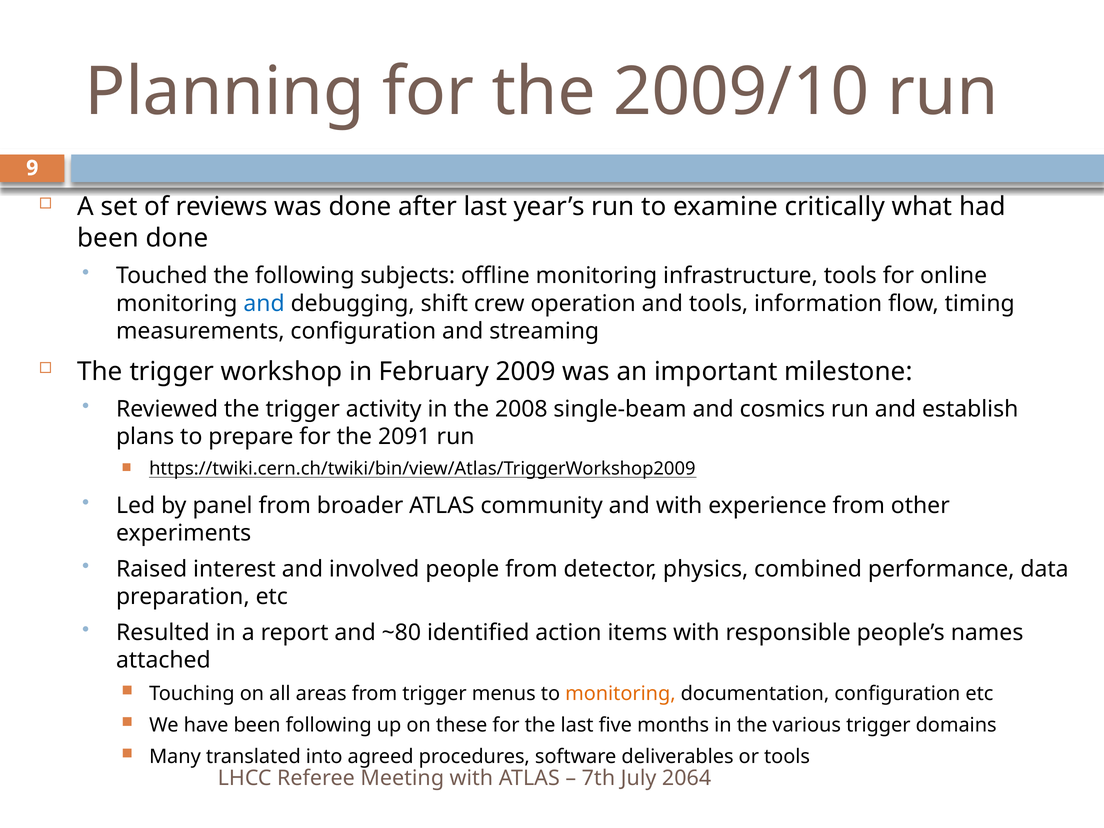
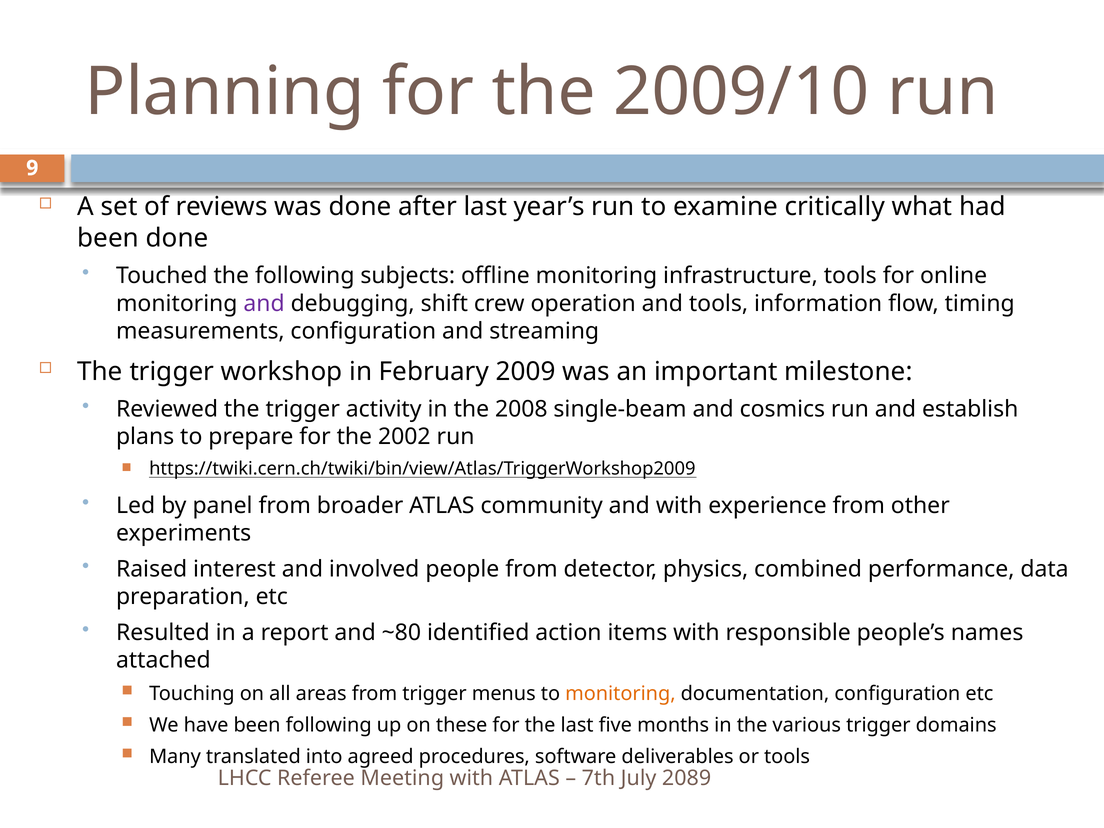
and at (264, 303) colour: blue -> purple
2091: 2091 -> 2002
2064: 2064 -> 2089
